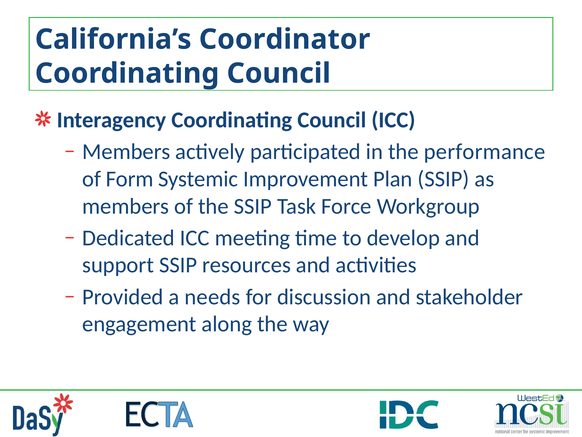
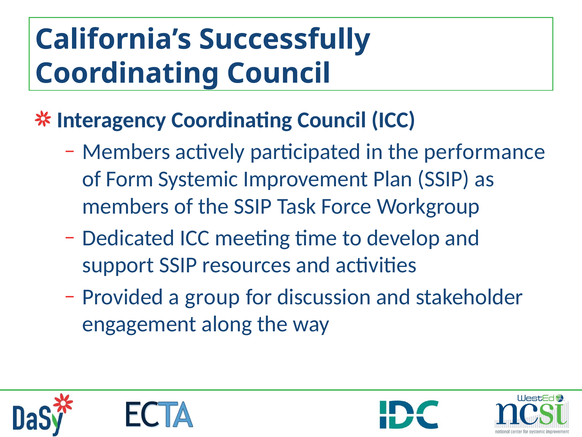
Coordinator: Coordinator -> Successfully
needs: needs -> group
